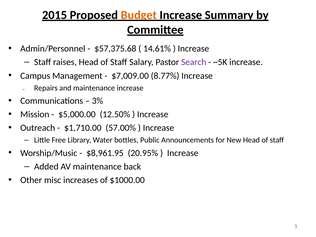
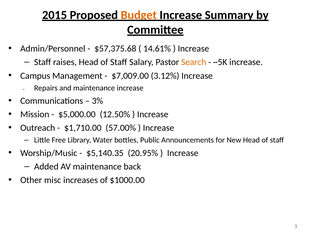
Search colour: purple -> orange
8.77%: 8.77% -> 3.12%
$8,961.95: $8,961.95 -> $5,140.35
